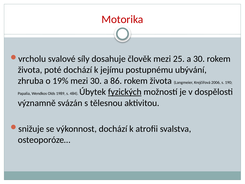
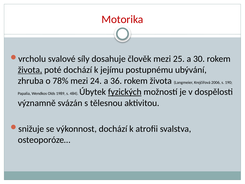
života at (30, 70) underline: none -> present
19%: 19% -> 78%
mezi 30: 30 -> 24
86: 86 -> 36
